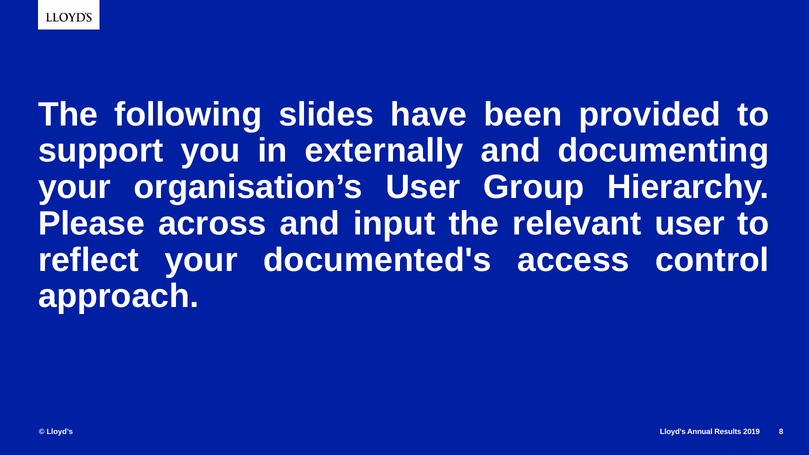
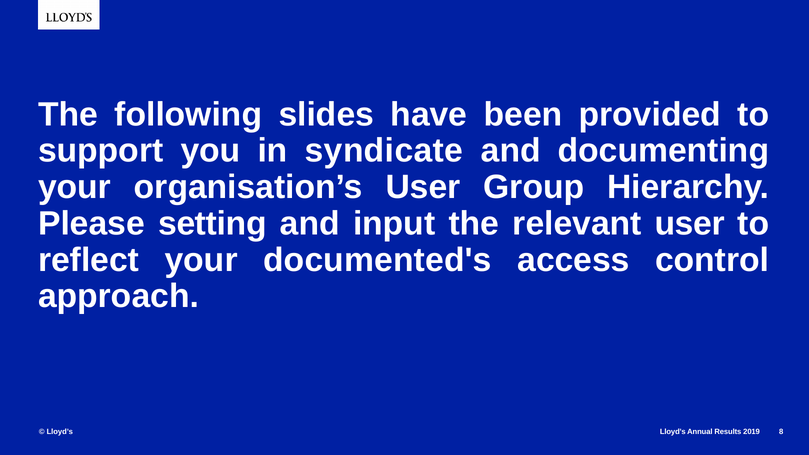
externally: externally -> syndicate
across: across -> setting
